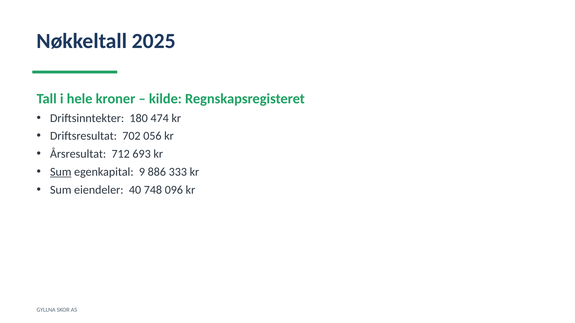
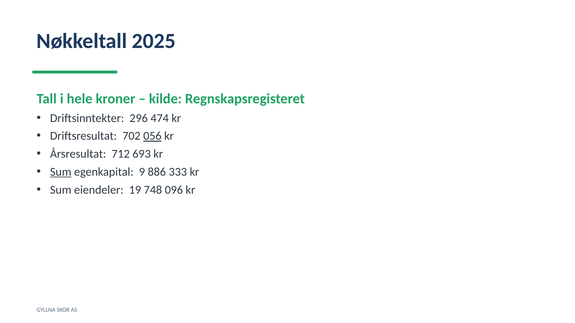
180: 180 -> 296
056 underline: none -> present
40: 40 -> 19
